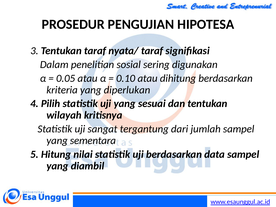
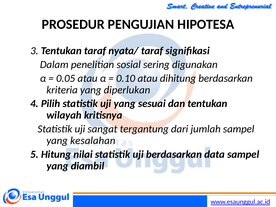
sementara: sementara -> kesalahan
